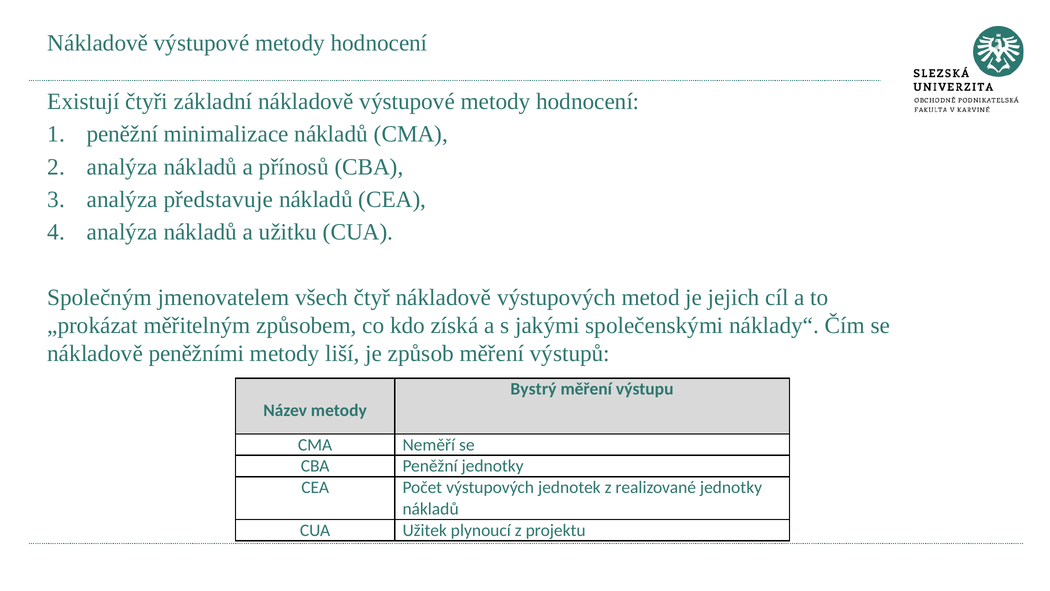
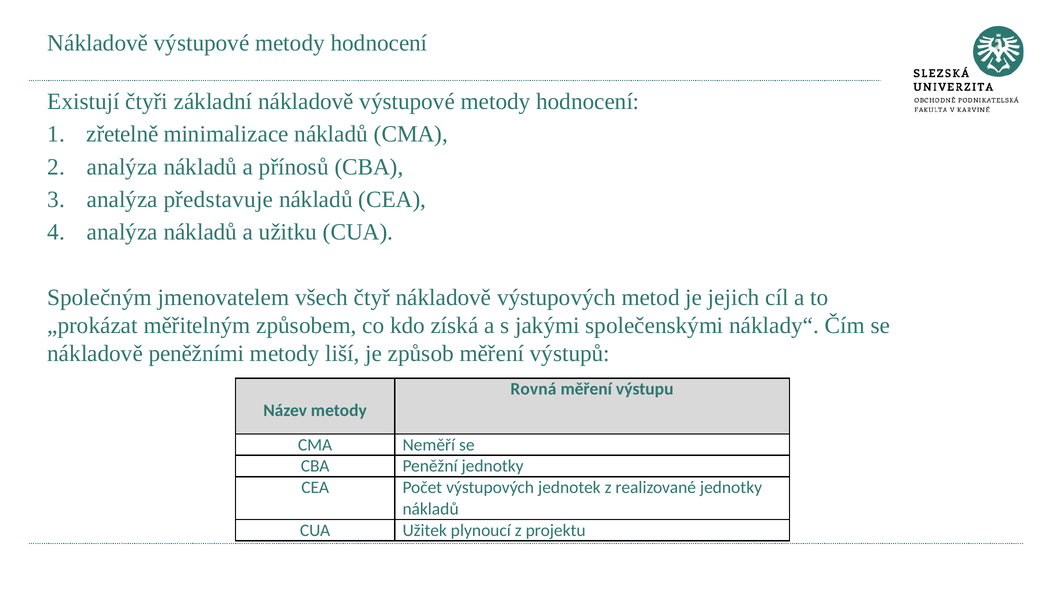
peněžní at (122, 134): peněžní -> zřetelně
Bystrý: Bystrý -> Rovná
